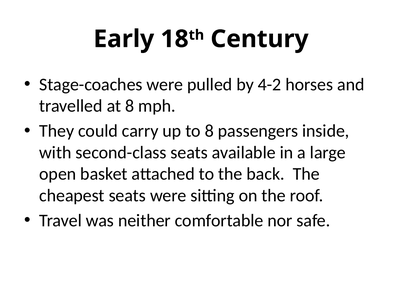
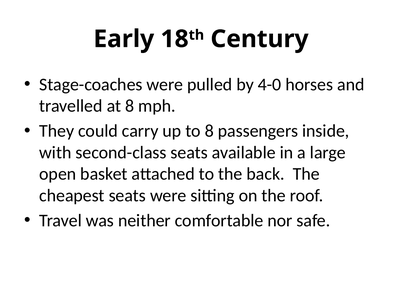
4-2: 4-2 -> 4-0
